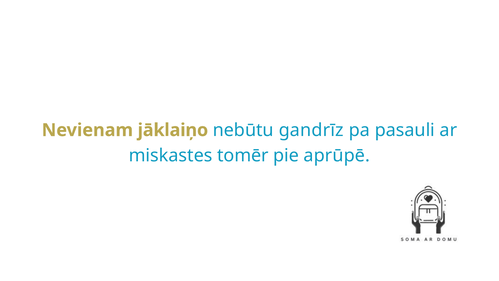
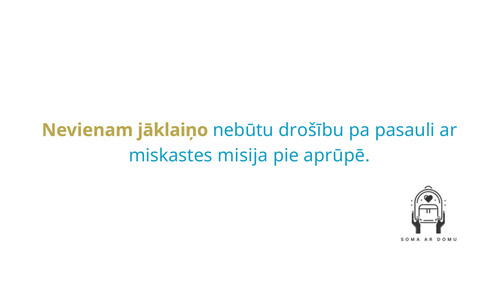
gandrīz: gandrīz -> drošību
tomēr: tomēr -> misija
